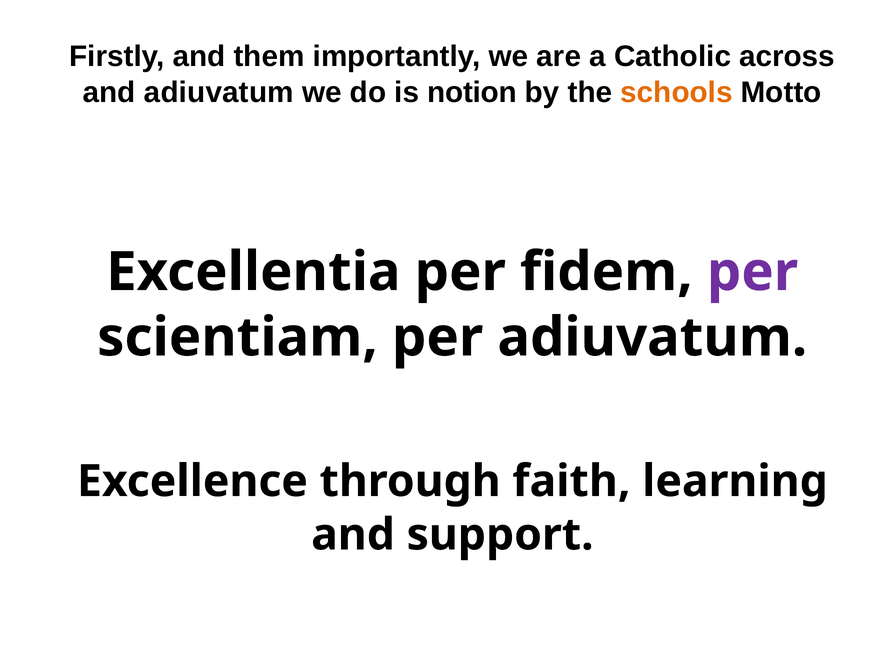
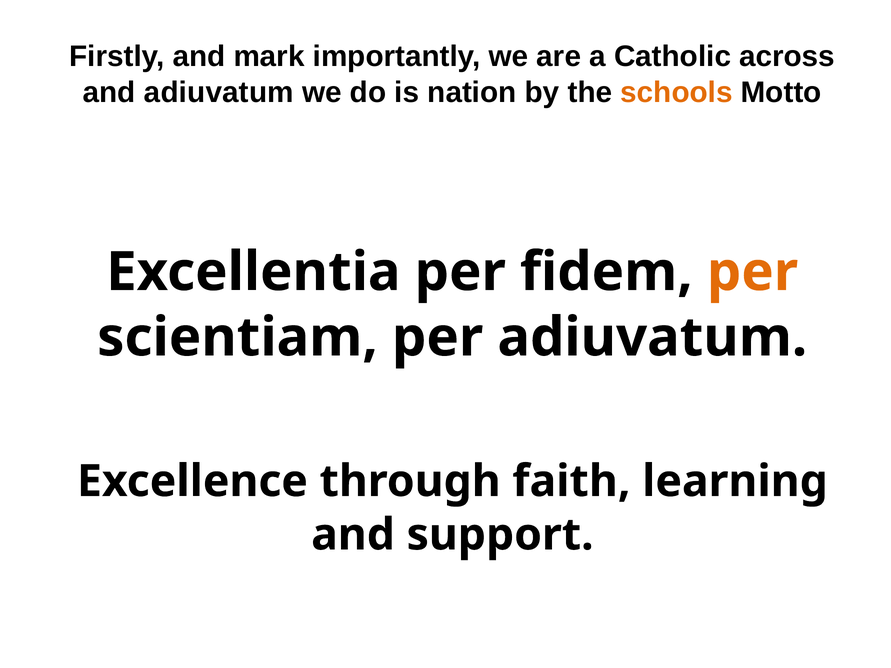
them: them -> mark
notion: notion -> nation
per at (753, 272) colour: purple -> orange
